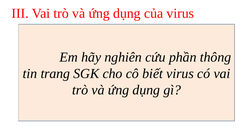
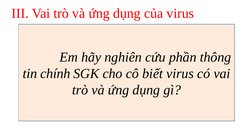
trang: trang -> chính
